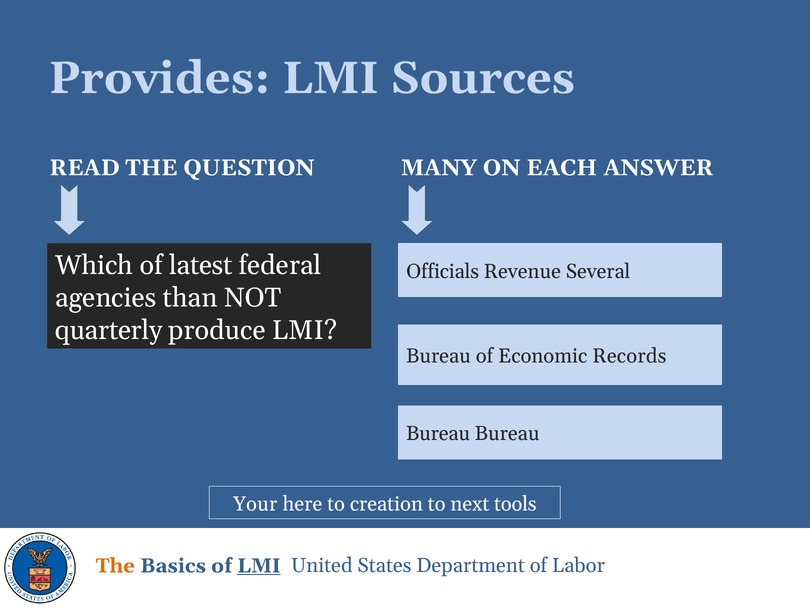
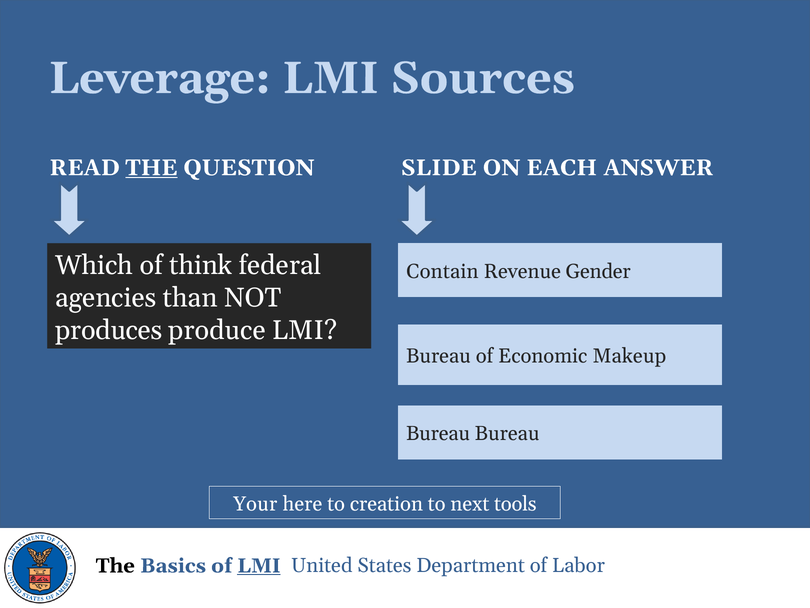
Provides: Provides -> Leverage
THE at (151, 168) underline: none -> present
MANY: MANY -> SLIDE
latest: latest -> think
Officials: Officials -> Contain
Several: Several -> Gender
quarterly: quarterly -> produces
Records: Records -> Makeup
The at (115, 565) colour: orange -> black
